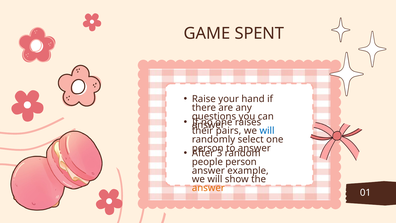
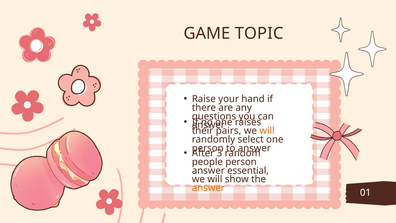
SPENT: SPENT -> TOPIC
will at (267, 131) colour: blue -> orange
example: example -> essential
